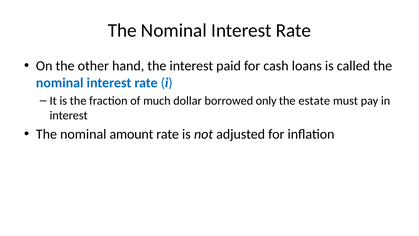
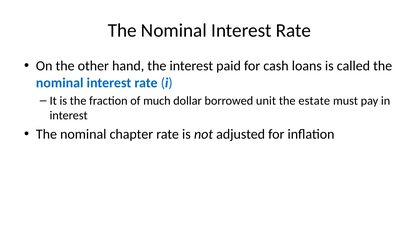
only: only -> unit
amount: amount -> chapter
